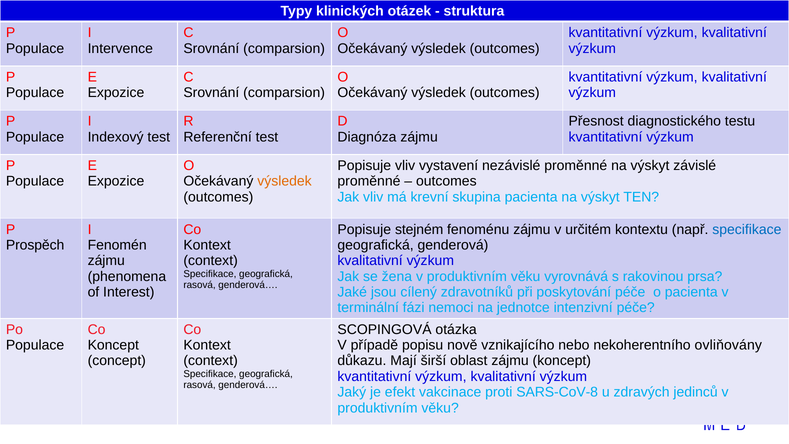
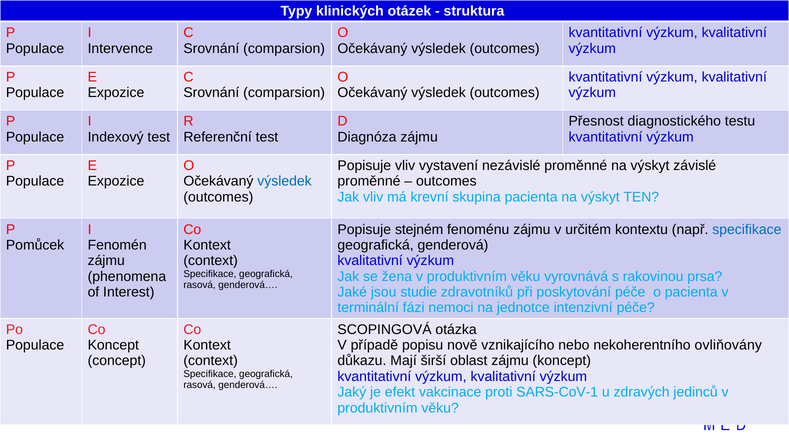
výsledek at (284, 181) colour: orange -> blue
Prospěch: Prospěch -> Pomůcek
cílený: cílený -> studie
SARS-CoV-8: SARS-CoV-8 -> SARS-CoV-1
